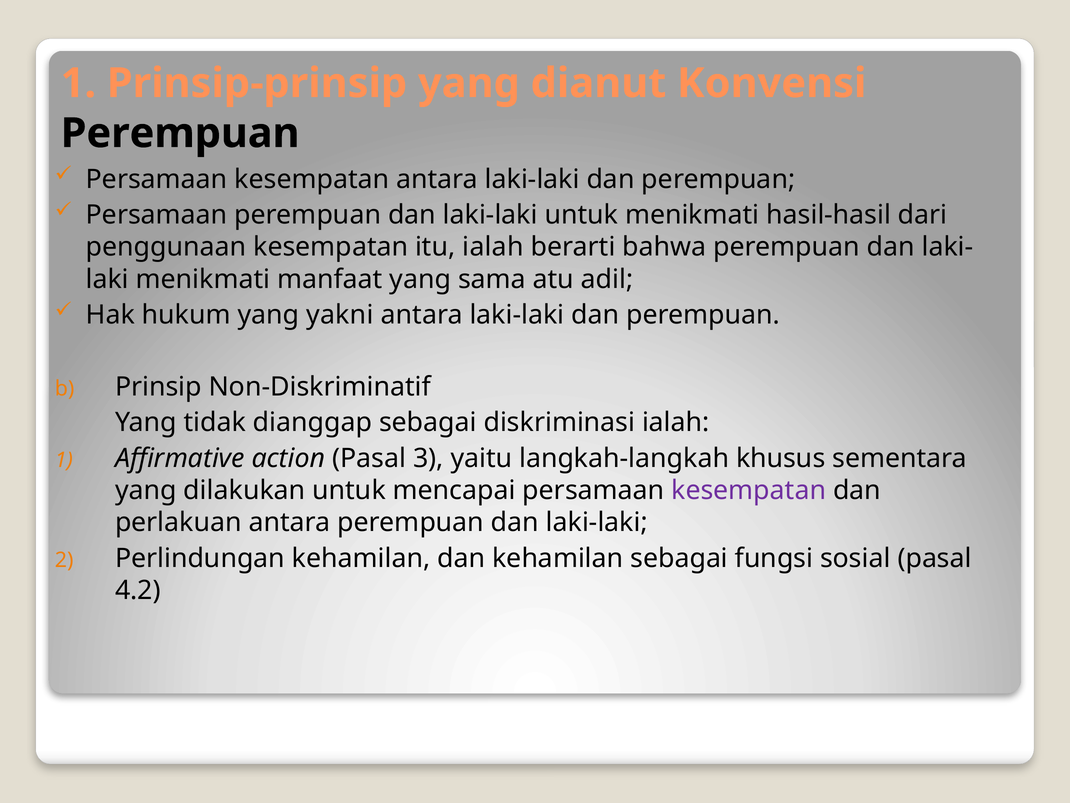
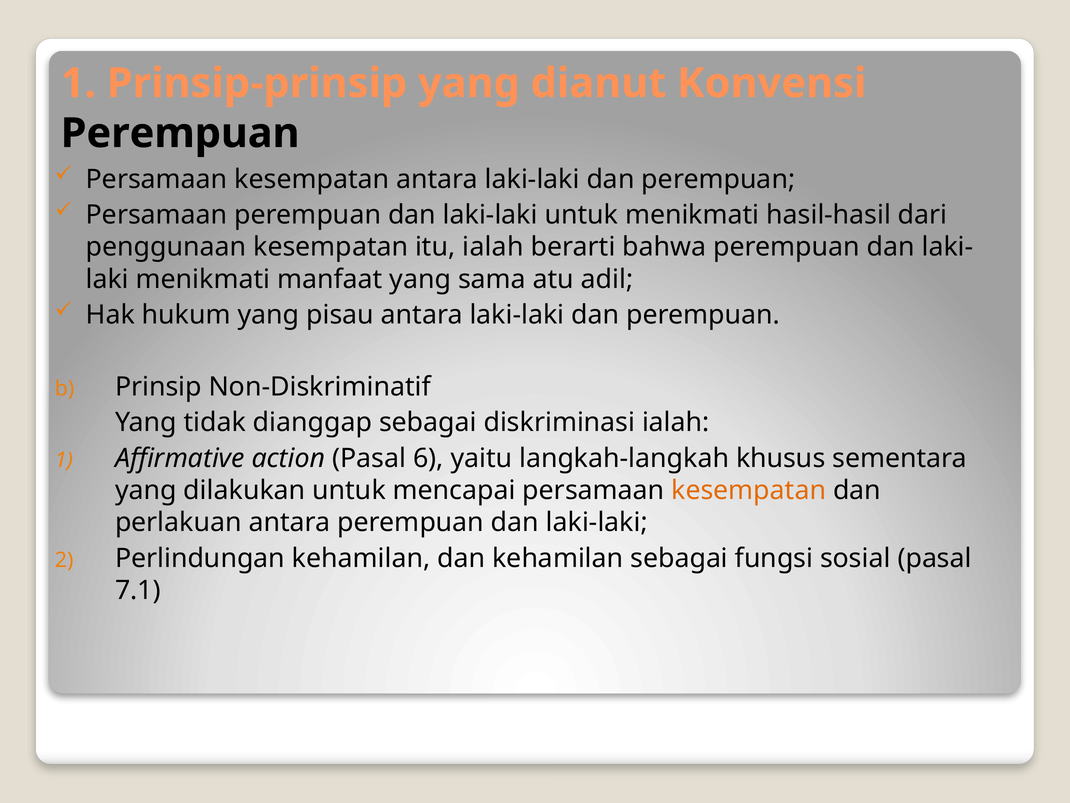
yakni: yakni -> pisau
3: 3 -> 6
kesempatan at (749, 490) colour: purple -> orange
4.2: 4.2 -> 7.1
